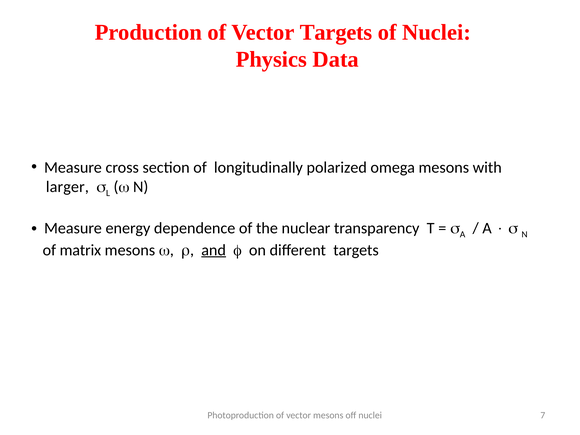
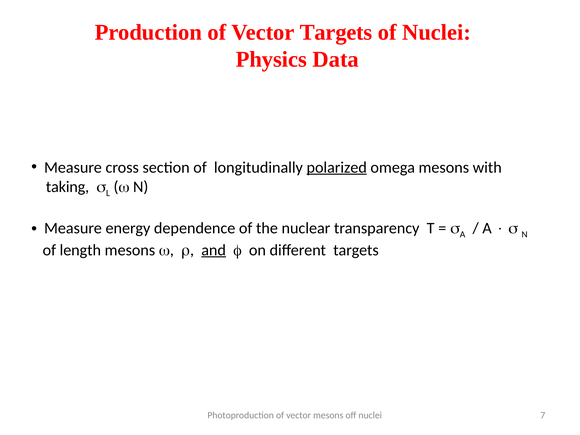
polarized underline: none -> present
larger: larger -> taking
matrix: matrix -> length
